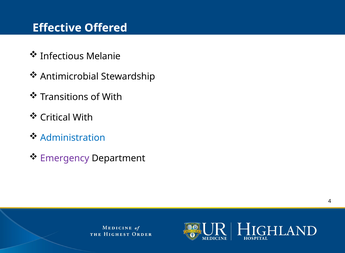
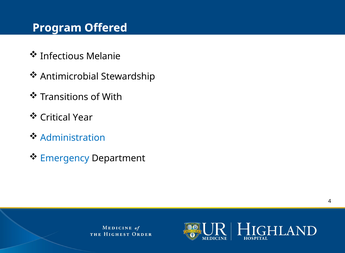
Effective: Effective -> Program
Critical With: With -> Year
Emergency colour: purple -> blue
